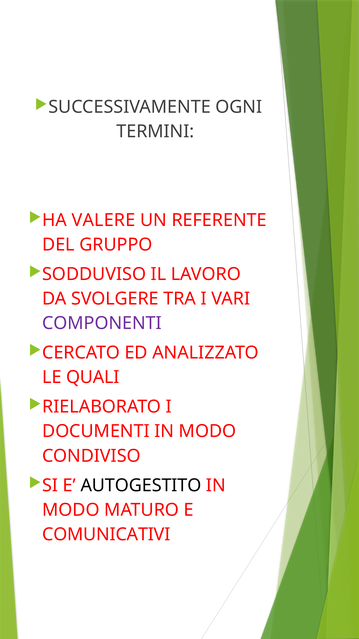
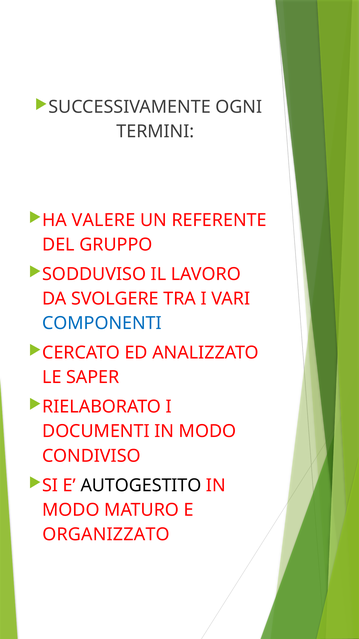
COMPONENTI colour: purple -> blue
QUALI: QUALI -> SAPER
COMUNICATIVI: COMUNICATIVI -> ORGANIZZATO
